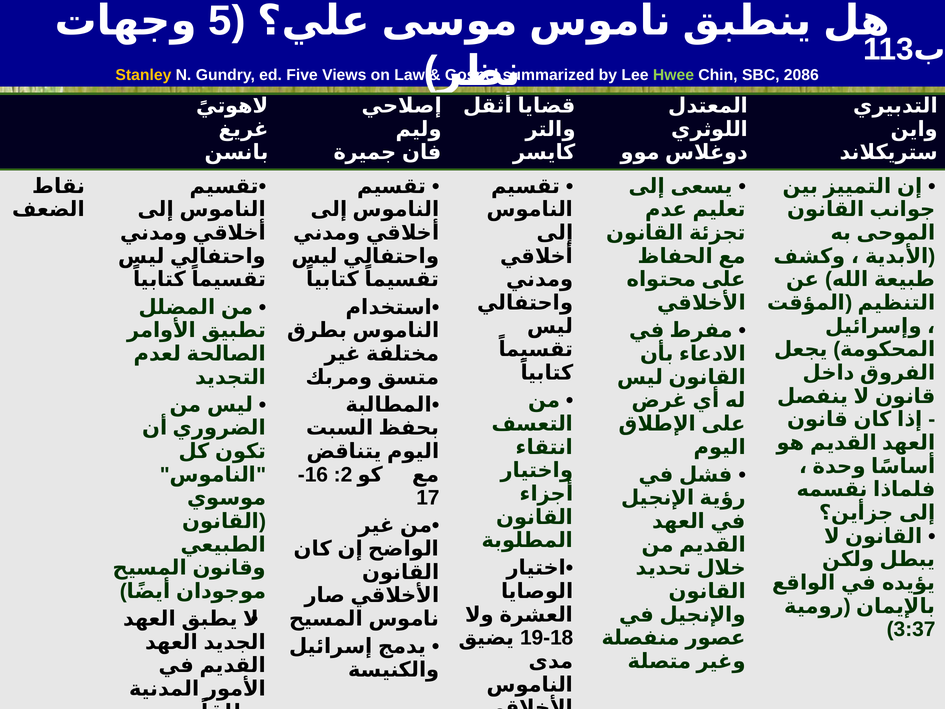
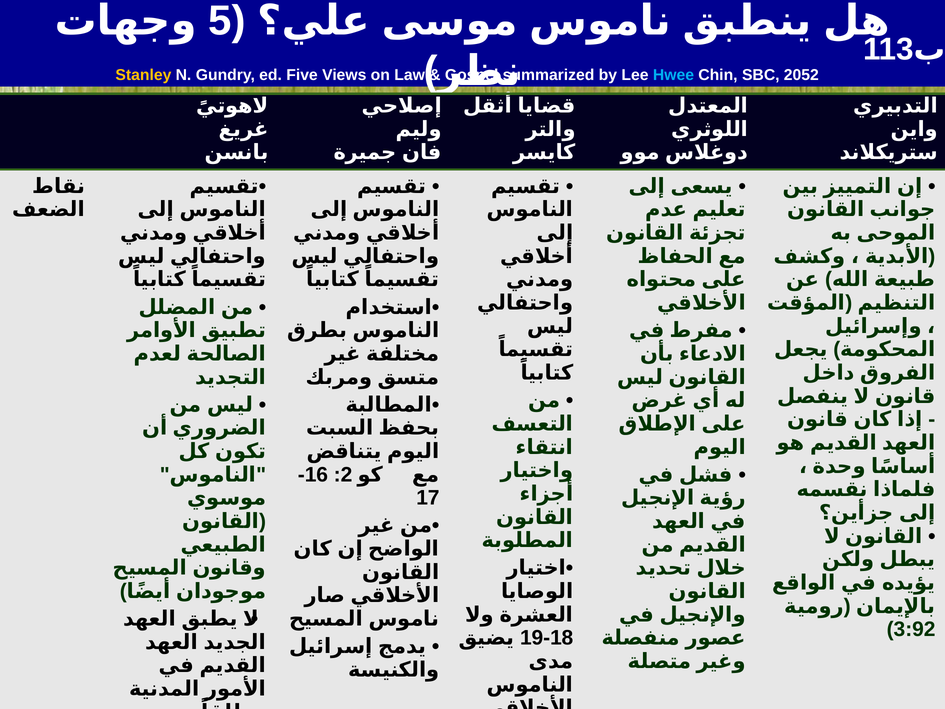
Hwee colour: light green -> light blue
2086: 2086 -> 2052
3:37: 3:37 -> 3:92
